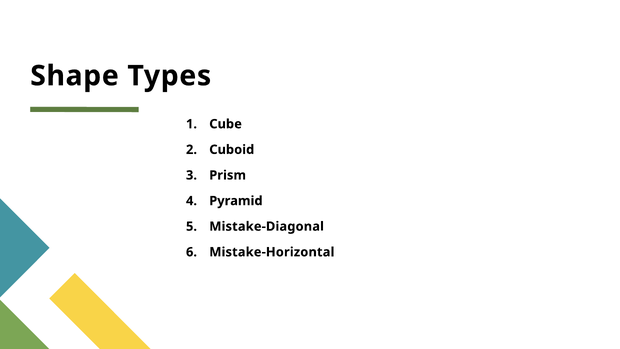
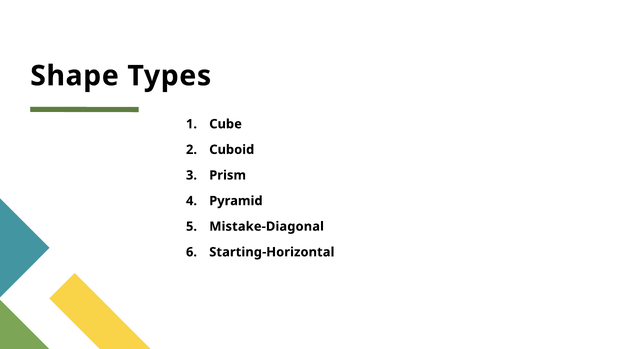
Mistake-Horizontal: Mistake-Horizontal -> Starting-Horizontal
